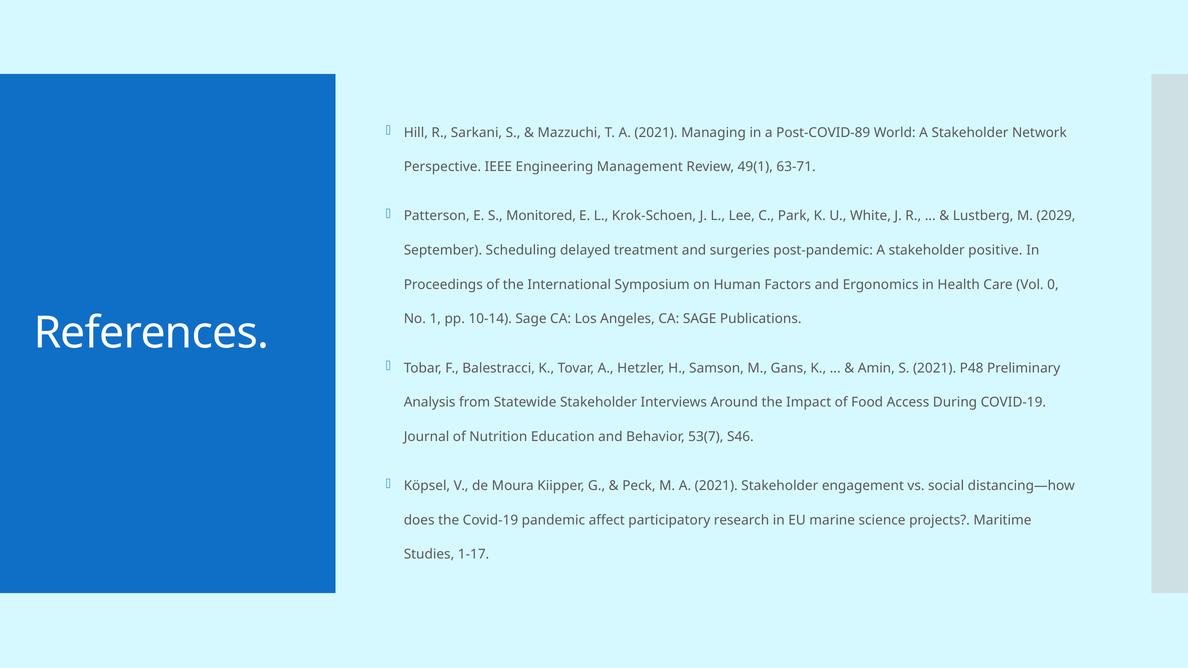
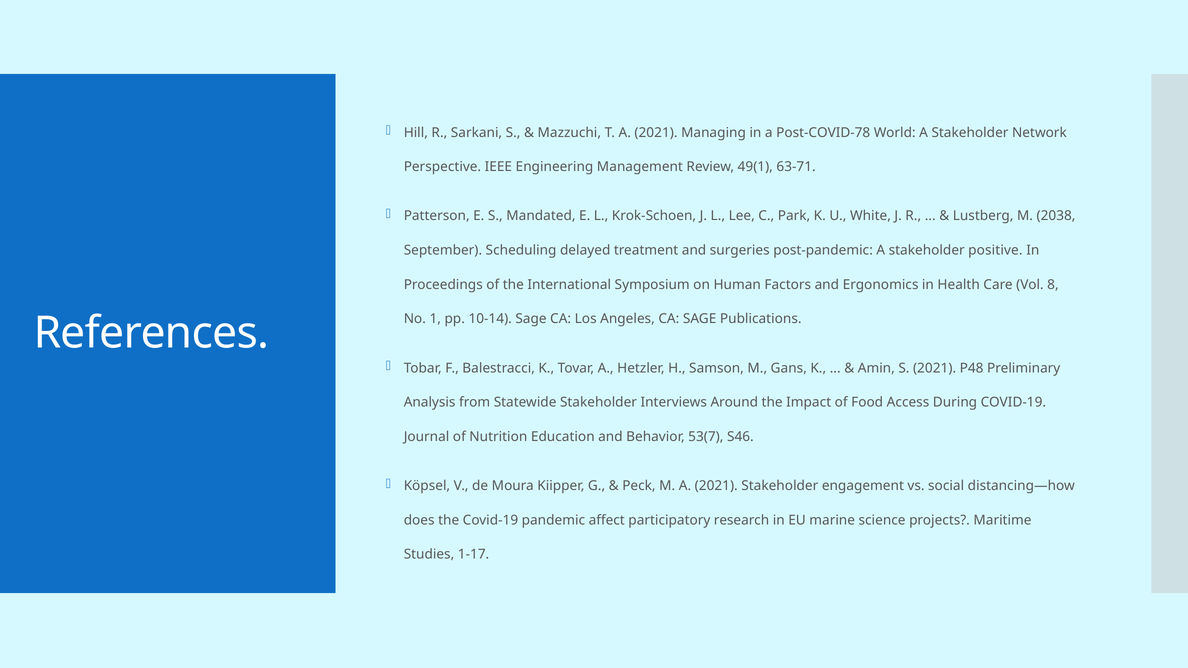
Post-COVID-89: Post-COVID-89 -> Post-COVID-78
Monitored: Monitored -> Mandated
2029: 2029 -> 2038
0: 0 -> 8
